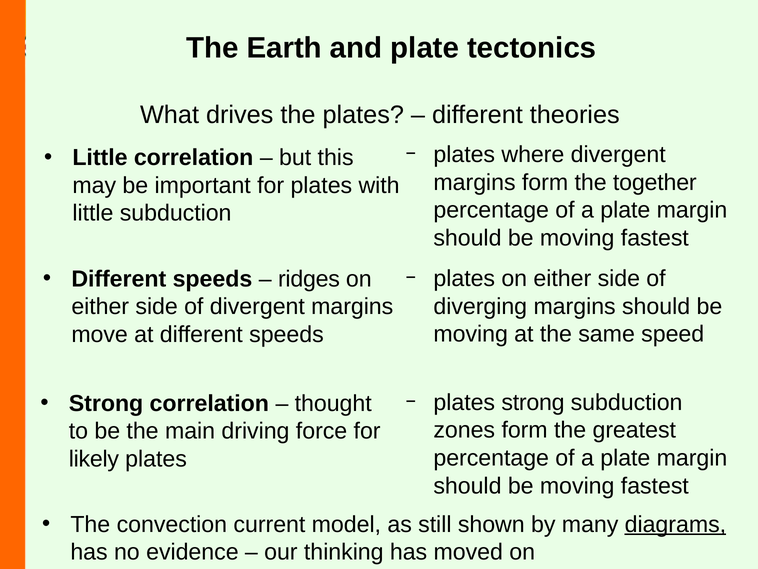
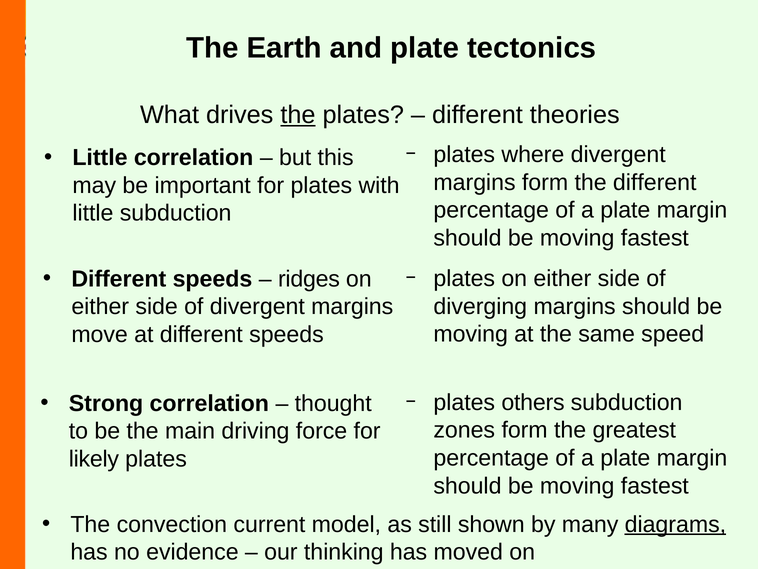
the at (298, 115) underline: none -> present
the together: together -> different
plates strong: strong -> others
